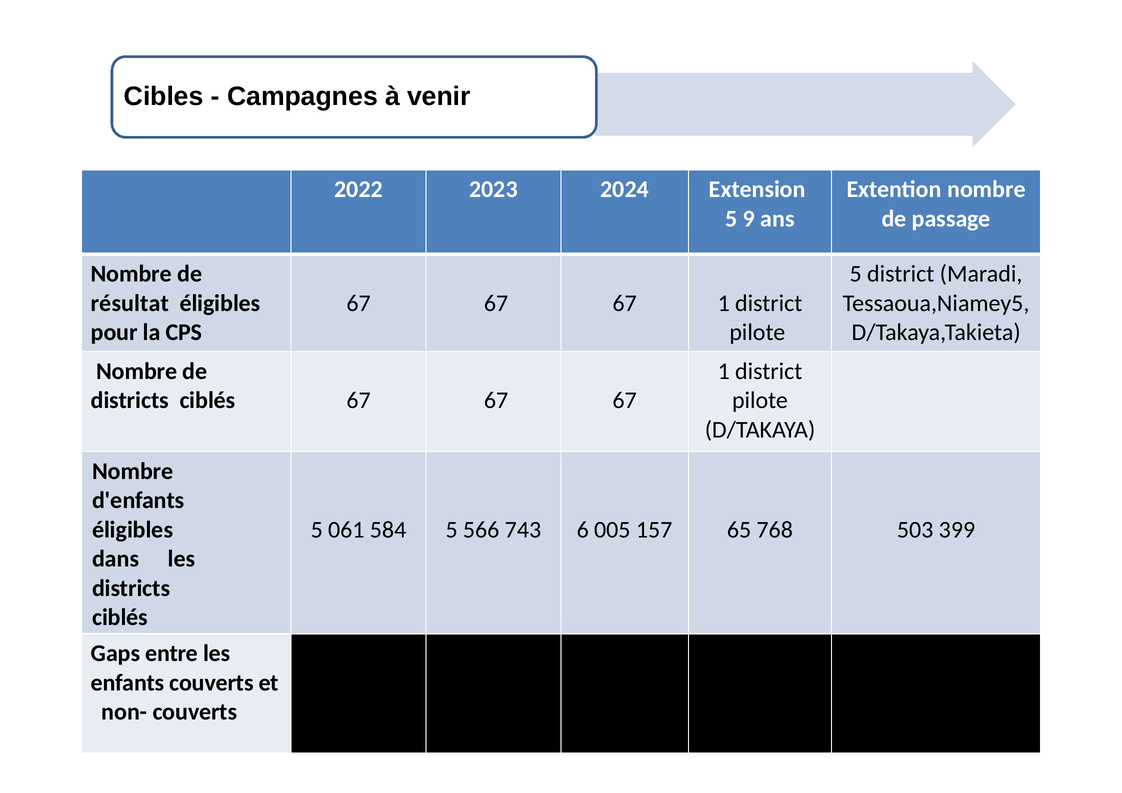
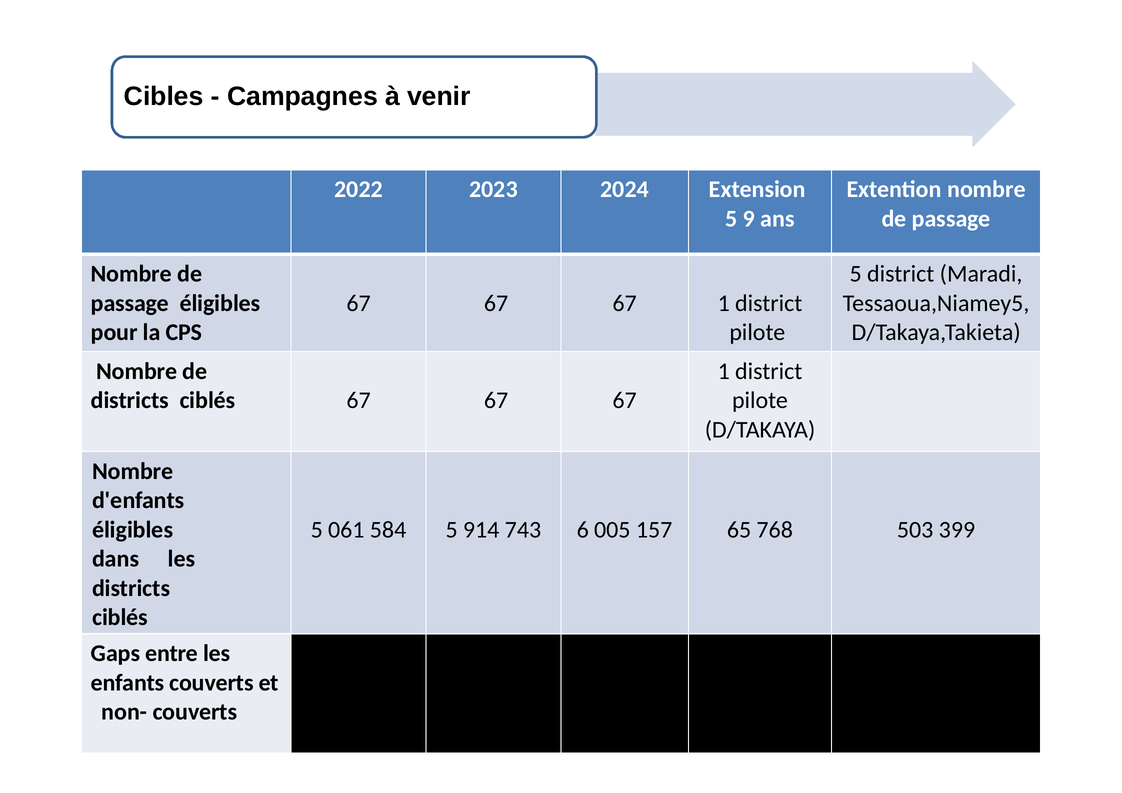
résultat at (130, 303): résultat -> passage
566: 566 -> 914
